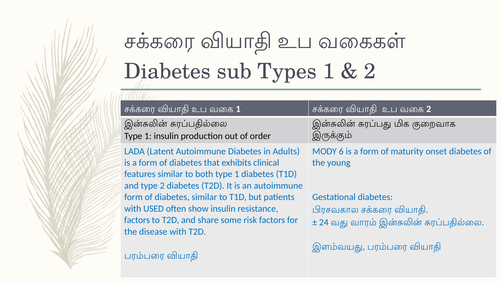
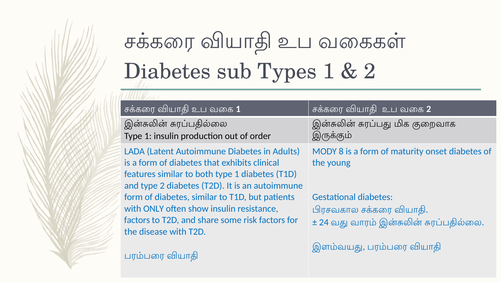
6: 6 -> 8
USED: USED -> ONLY
